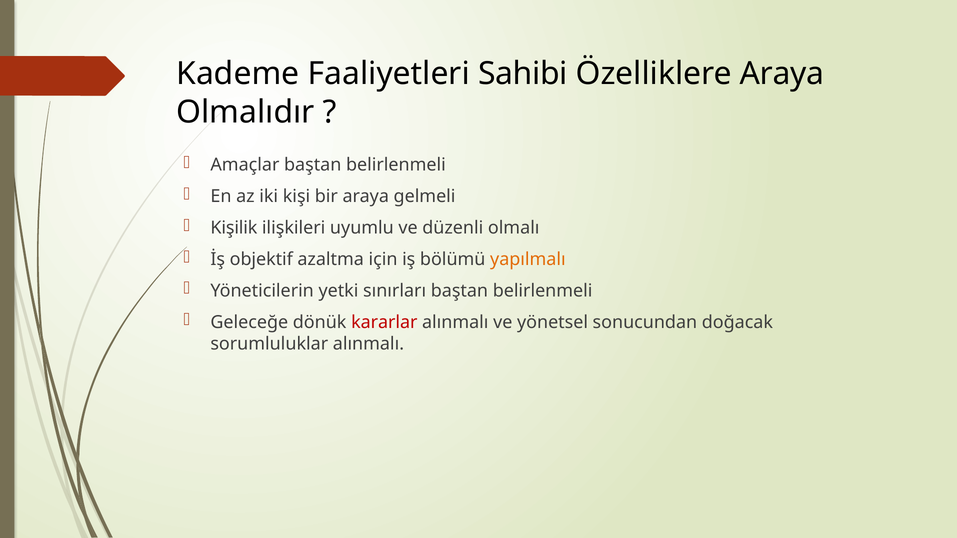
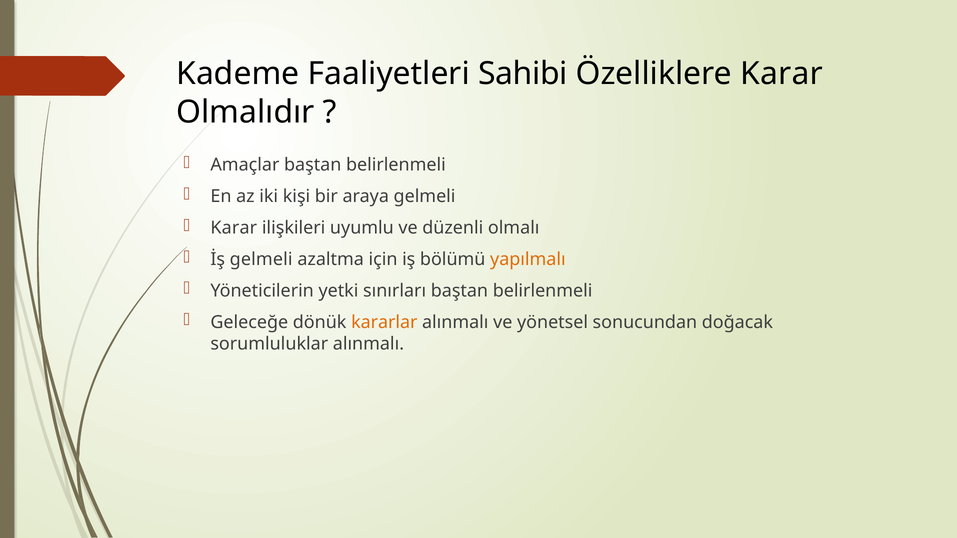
Özelliklere Araya: Araya -> Karar
Kişilik at (234, 228): Kişilik -> Karar
İş objektif: objektif -> gelmeli
kararlar colour: red -> orange
